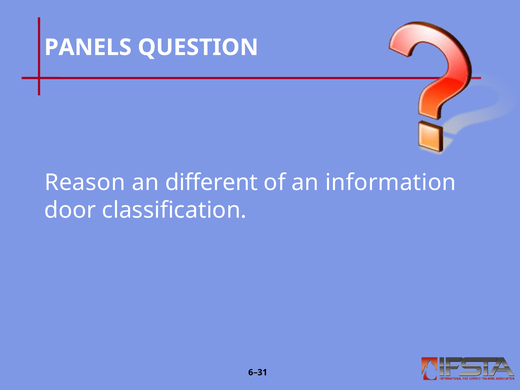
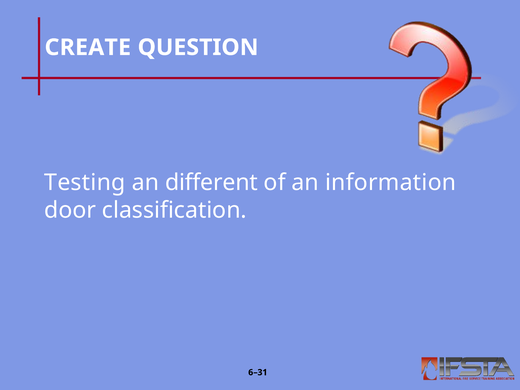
PANELS: PANELS -> CREATE
Reason: Reason -> Testing
